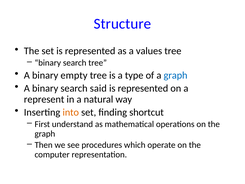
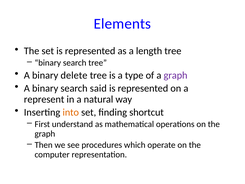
Structure: Structure -> Elements
values: values -> length
empty: empty -> delete
graph at (176, 75) colour: blue -> purple
